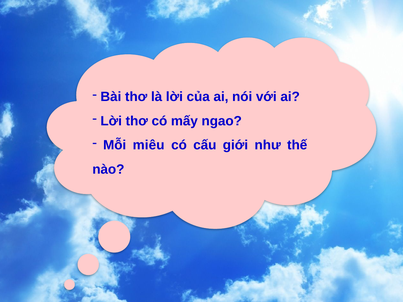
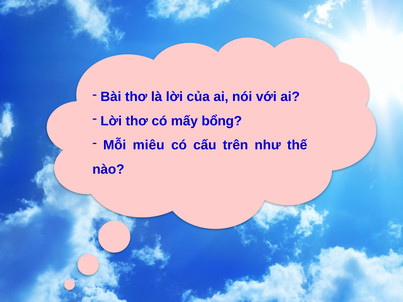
ngao: ngao -> bổng
giới: giới -> trên
